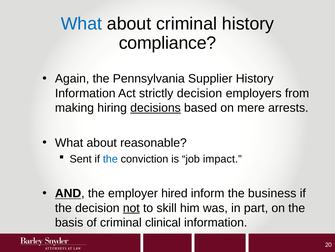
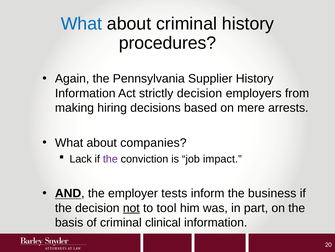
compliance: compliance -> procedures
decisions underline: present -> none
reasonable: reasonable -> companies
Sent: Sent -> Lack
the at (110, 159) colour: blue -> purple
hired: hired -> tests
skill: skill -> tool
